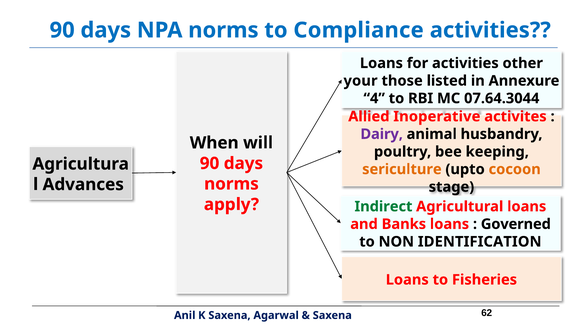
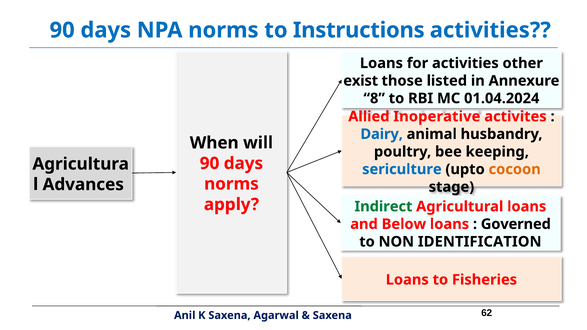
Compliance: Compliance -> Instructions
your: your -> exist
4: 4 -> 8
07.64.3044: 07.64.3044 -> 01.04.2024
Dairy colour: purple -> blue
sericulture colour: orange -> blue
Banks: Banks -> Below
